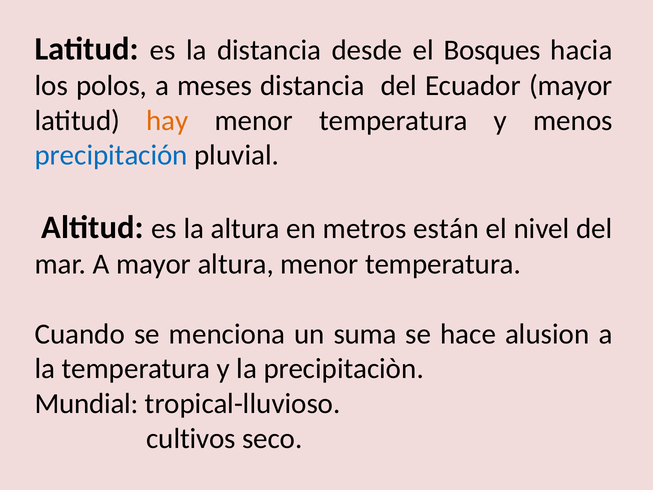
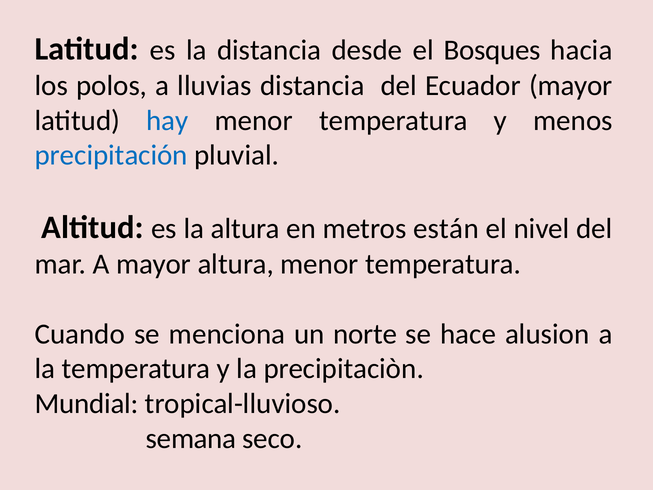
meses: meses -> lluvias
hay colour: orange -> blue
suma: suma -> norte
cultivos: cultivos -> semana
